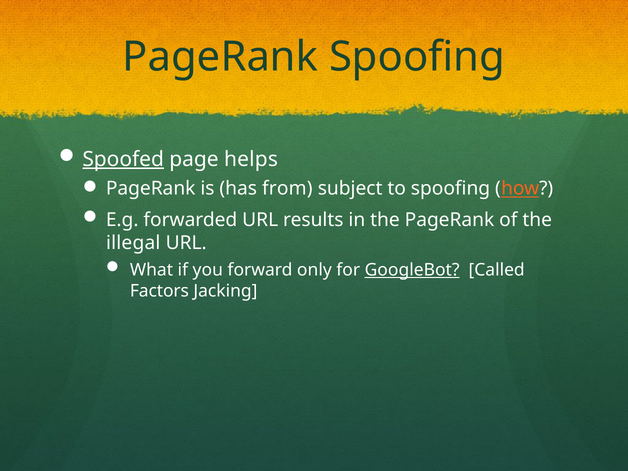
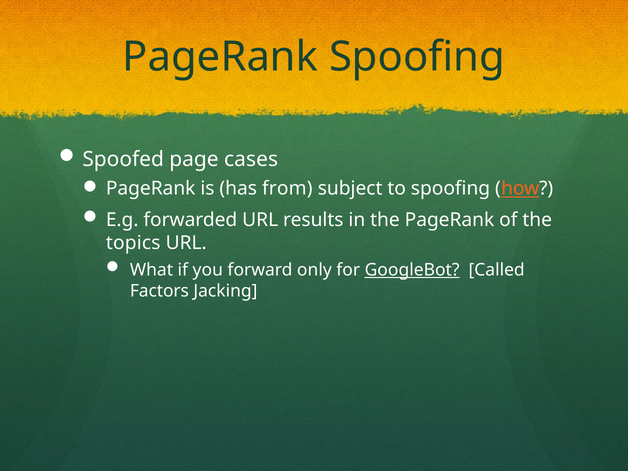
Spoofed underline: present -> none
helps: helps -> cases
illegal: illegal -> topics
